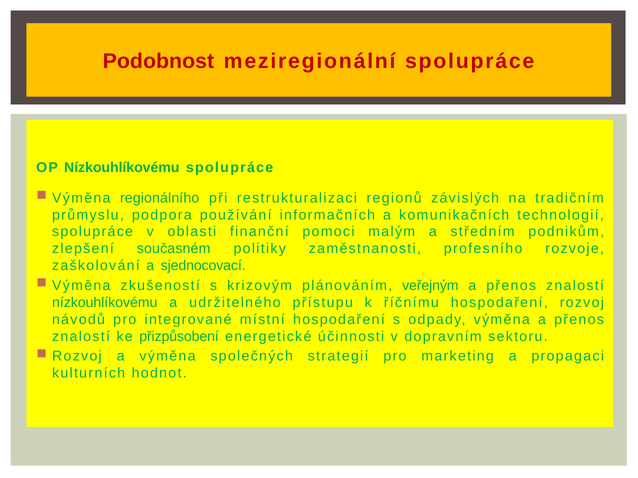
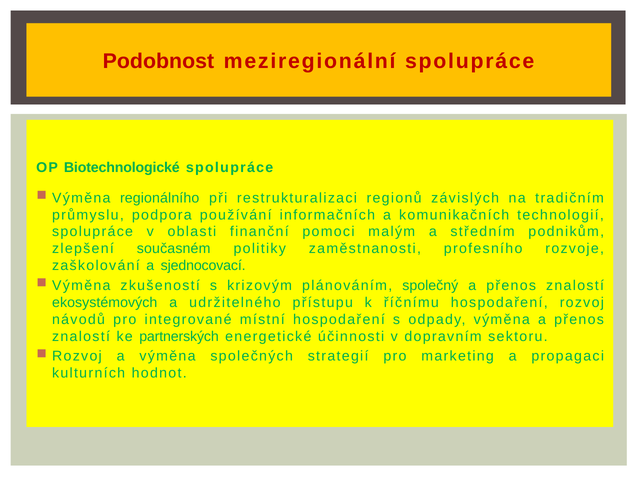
OP Nízkouhlíkovému: Nízkouhlíkovému -> Biotechnologické
veřejným: veřejným -> společný
nízkouhlíkovému at (105, 303): nízkouhlíkovému -> ekosystémových
přizpůsobení: přizpůsobení -> partnerských
